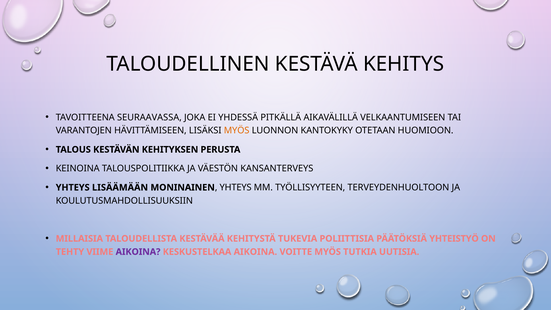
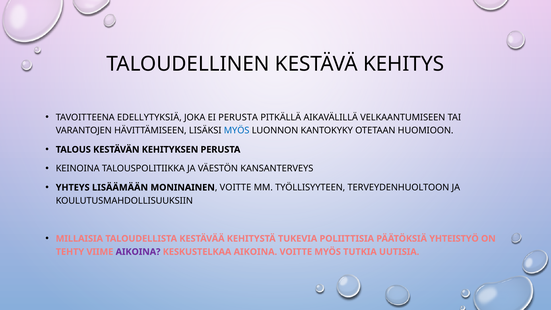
SEURAAVASSA: SEURAAVASSA -> EDELLYTYKSIÄ
EI YHDESSÄ: YHDESSÄ -> PERUSTA
MYÖS at (237, 131) colour: orange -> blue
MONINAINEN YHTEYS: YHTEYS -> VOITTE
